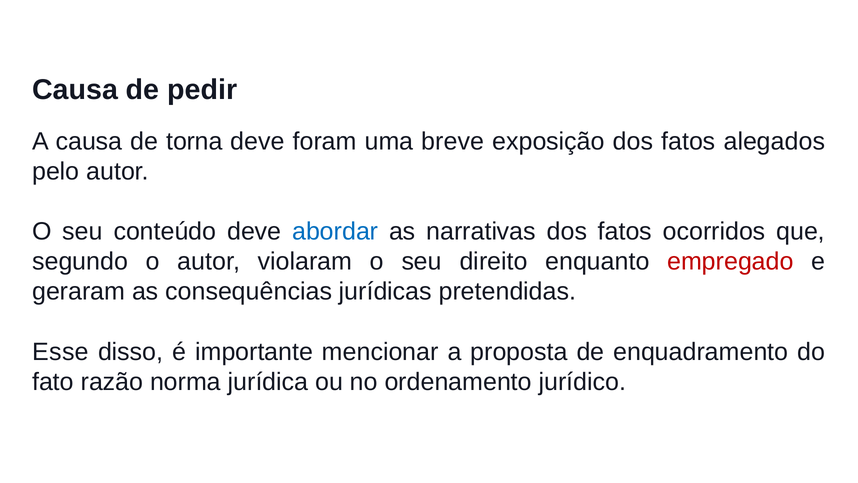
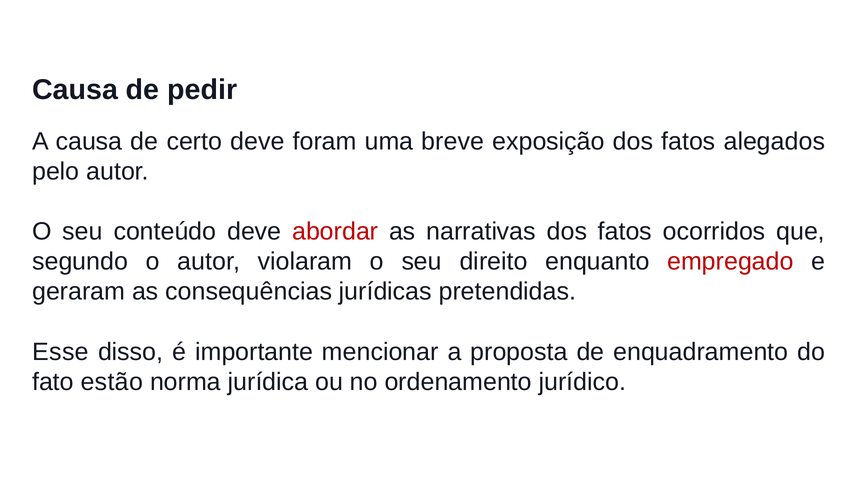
torna: torna -> certo
abordar colour: blue -> red
razão: razão -> estão
